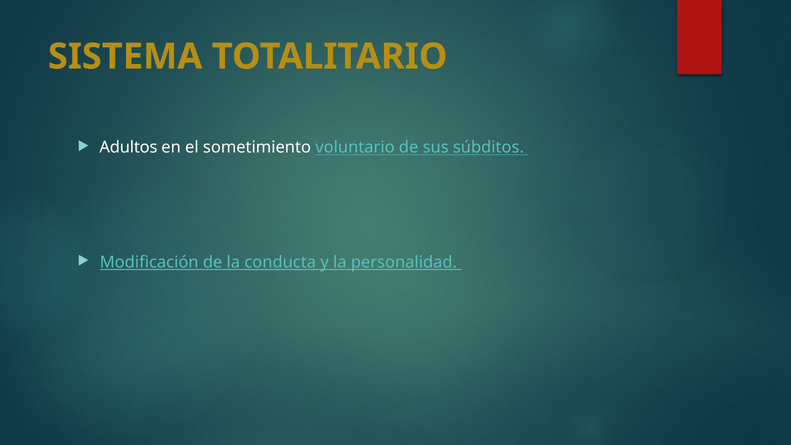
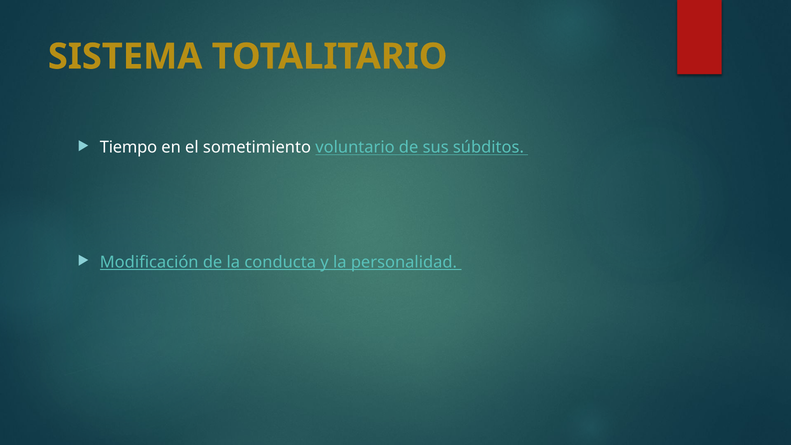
Adultos: Adultos -> Tiempo
